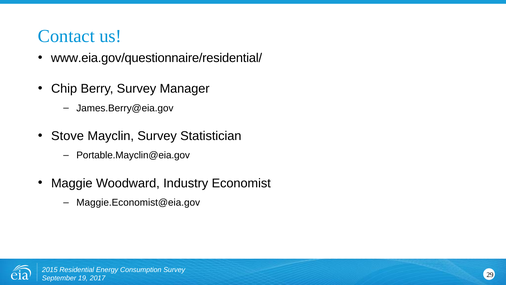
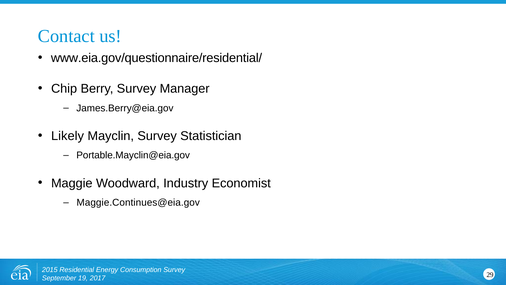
Stove: Stove -> Likely
Maggie.Economist@eia.gov: Maggie.Economist@eia.gov -> Maggie.Continues@eia.gov
